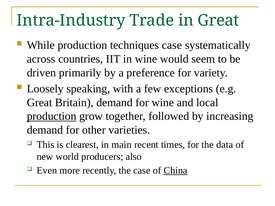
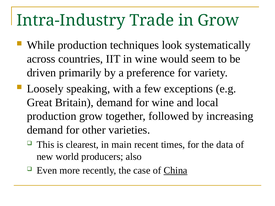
in Great: Great -> Grow
techniques case: case -> look
production at (52, 116) underline: present -> none
